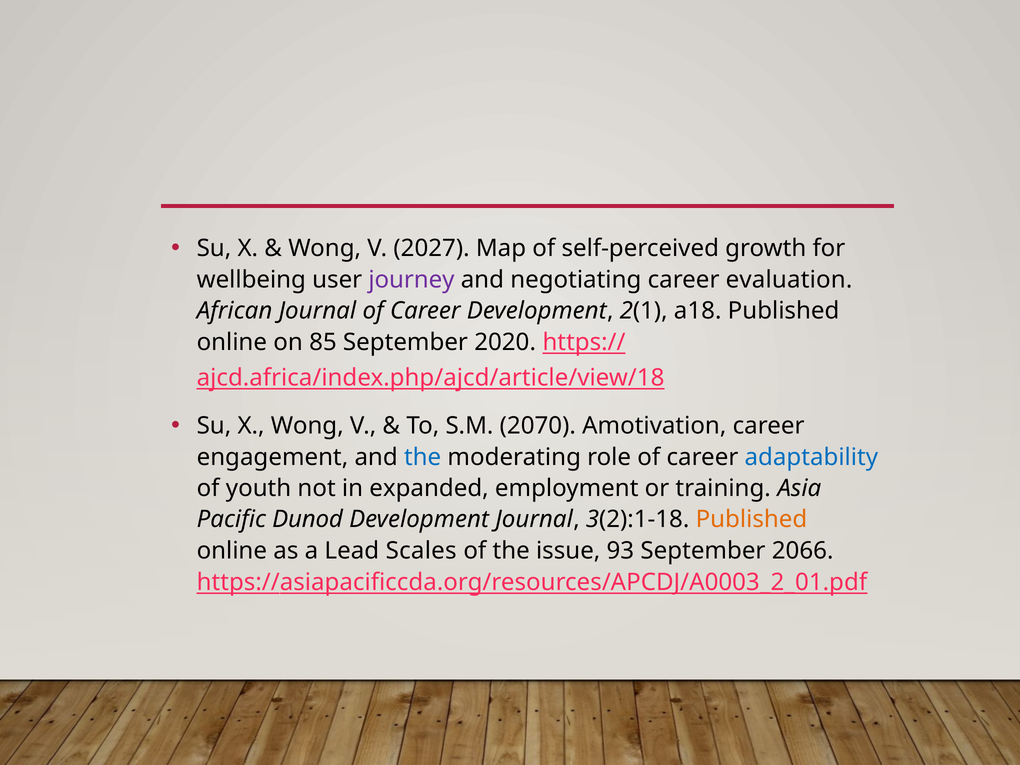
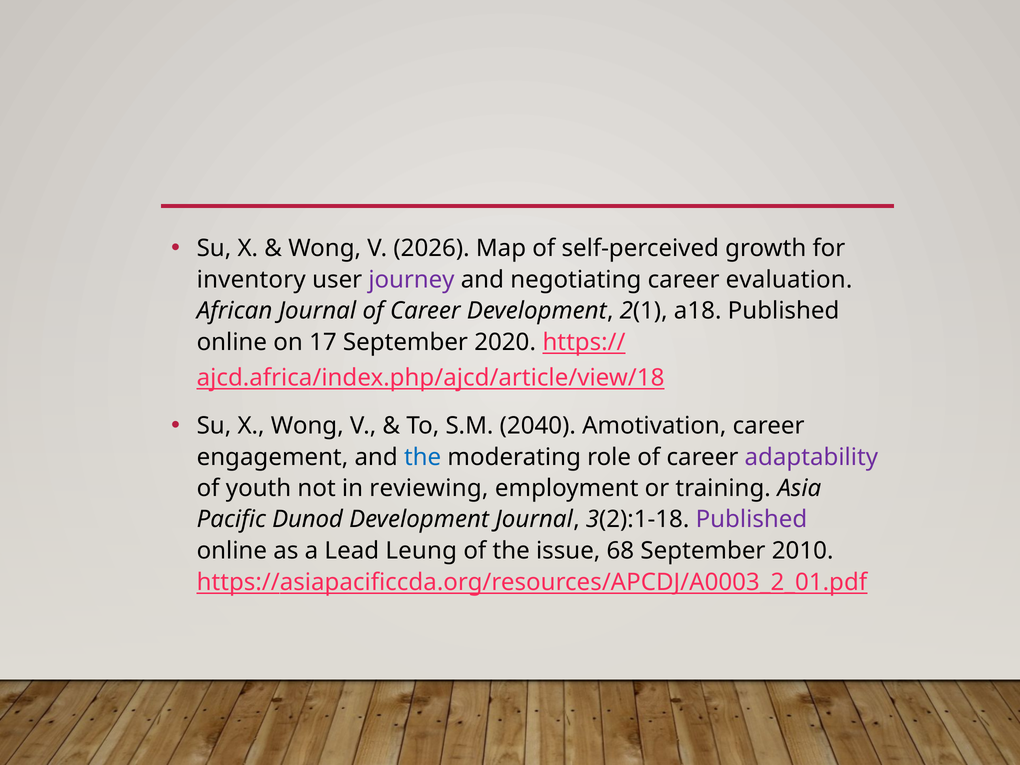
2027: 2027 -> 2026
wellbeing: wellbeing -> inventory
85: 85 -> 17
2070: 2070 -> 2040
adaptability colour: blue -> purple
expanded: expanded -> reviewing
Published at (751, 519) colour: orange -> purple
Scales: Scales -> Leung
93: 93 -> 68
2066: 2066 -> 2010
